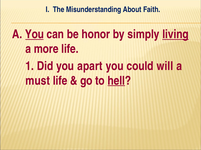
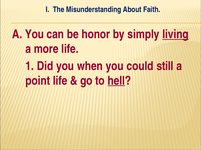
You at (34, 34) underline: present -> none
apart: apart -> when
will: will -> still
must: must -> point
